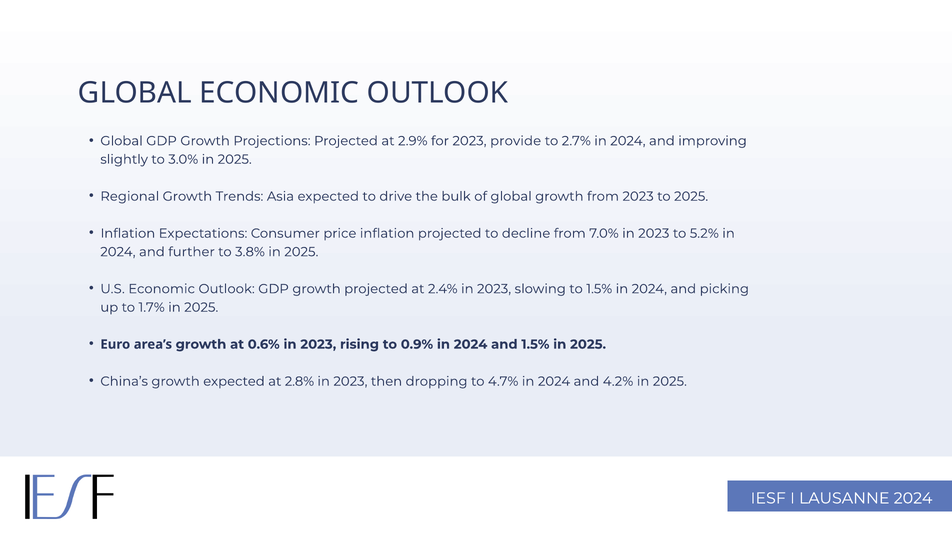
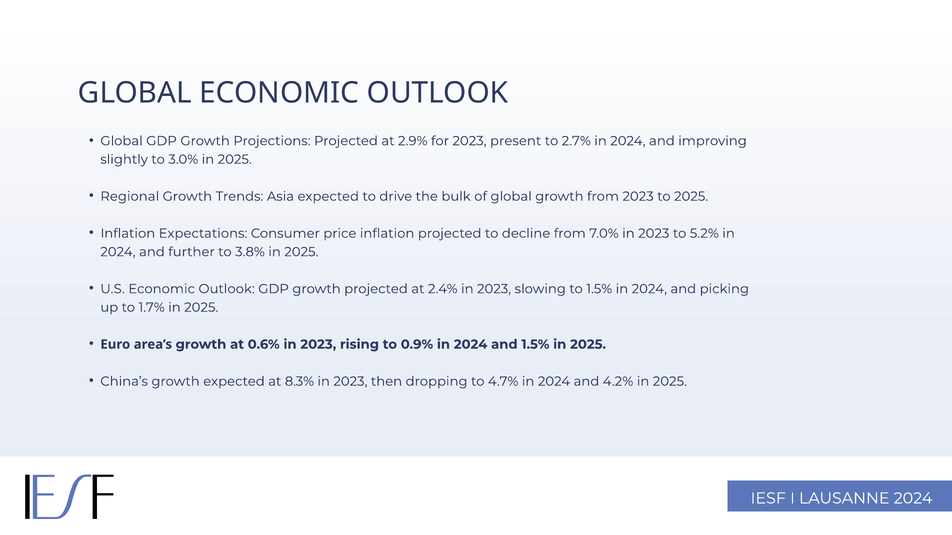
provide: provide -> present
2.8%: 2.8% -> 8.3%
